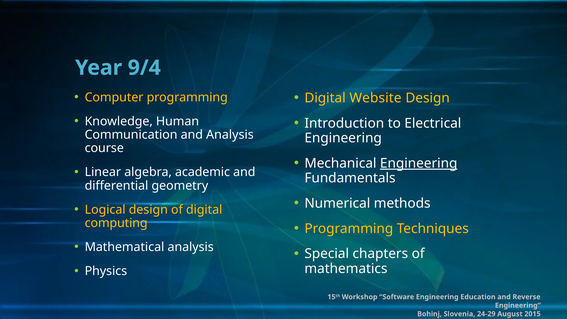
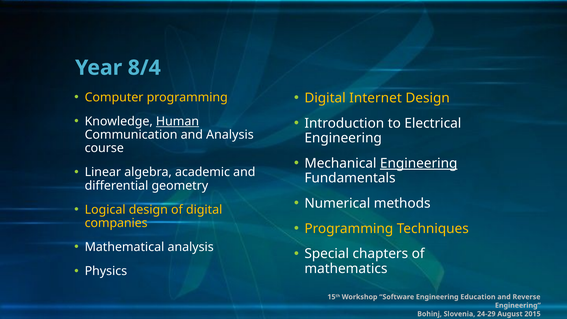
9/4: 9/4 -> 8/4
Website: Website -> Internet
Human underline: none -> present
computing: computing -> companies
